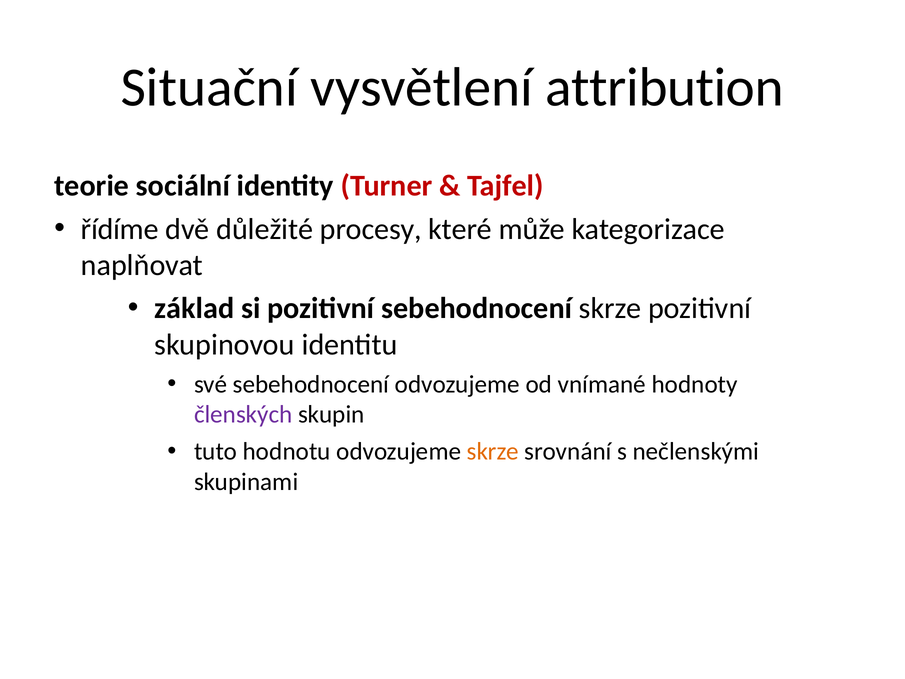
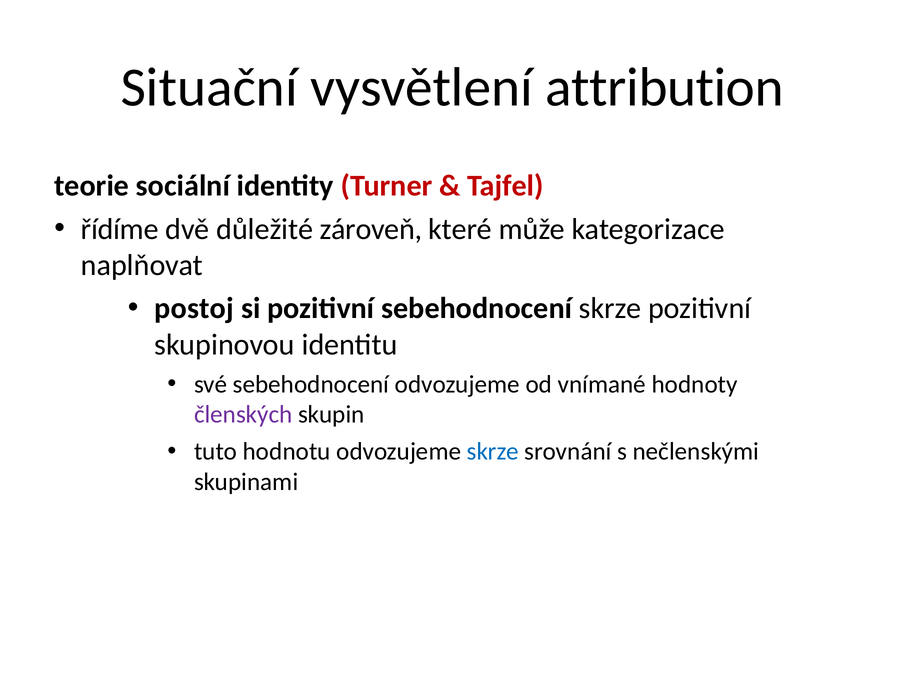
procesy: procesy -> zároveň
základ: základ -> postoj
skrze at (493, 452) colour: orange -> blue
